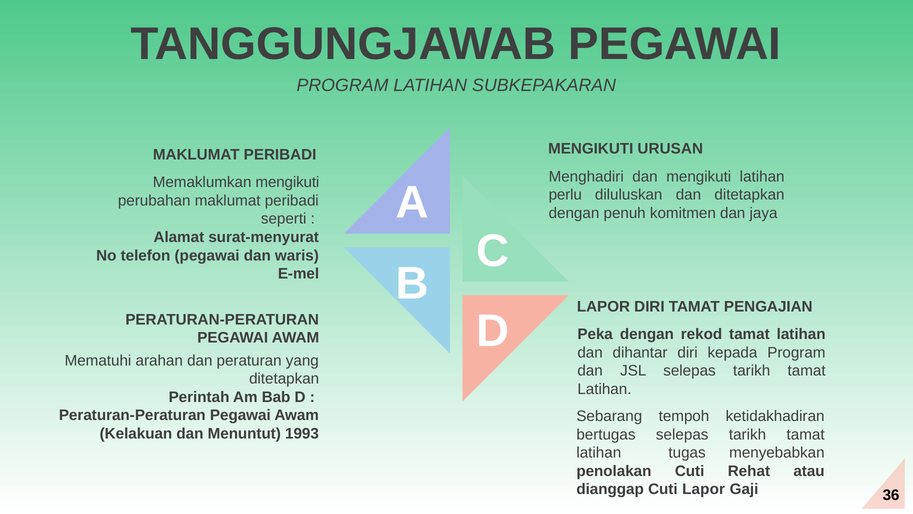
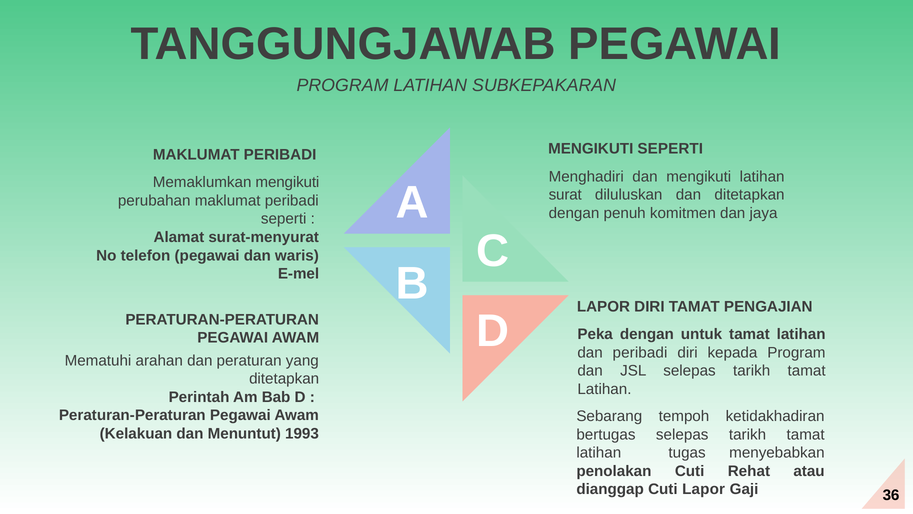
MENGIKUTI URUSAN: URUSAN -> SEPERTI
perlu: perlu -> surat
rekod: rekod -> untuk
dan dihantar: dihantar -> peribadi
